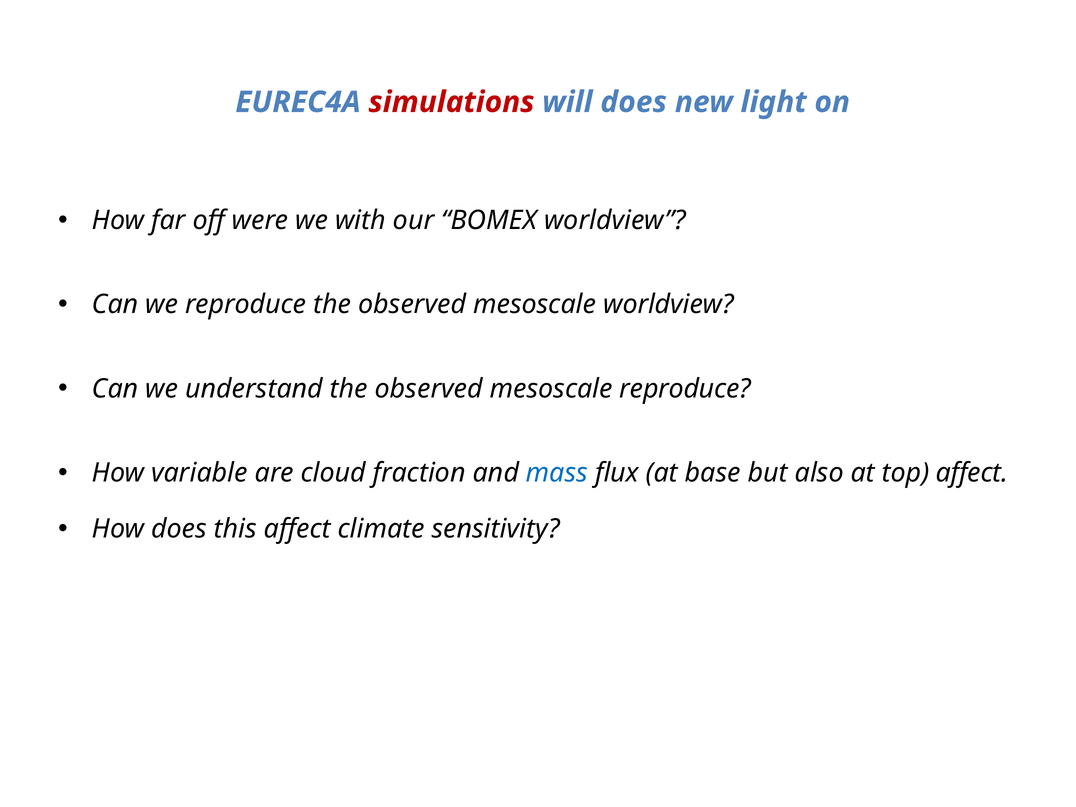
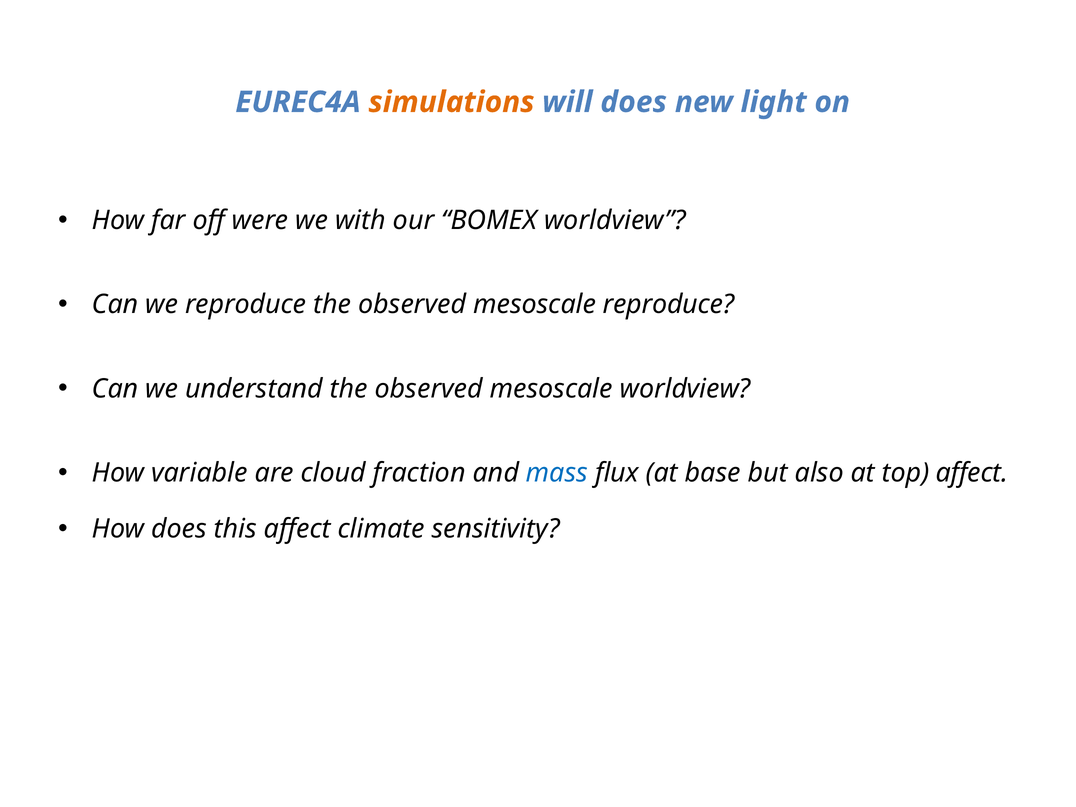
simulations colour: red -> orange
mesoscale worldview: worldview -> reproduce
mesoscale reproduce: reproduce -> worldview
